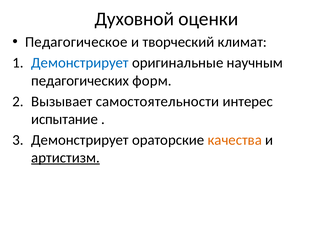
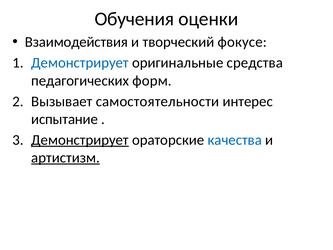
Духовной: Духовной -> Обучения
Педагогическое: Педагогическое -> Взаимодействия
климат: климат -> фокусе
научным: научным -> средства
Демонстрирует at (80, 140) underline: none -> present
качества colour: orange -> blue
